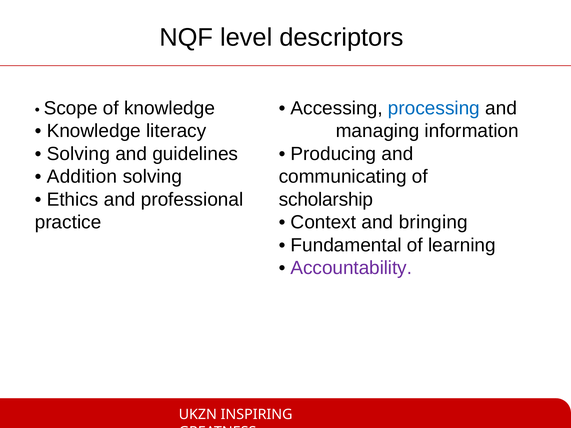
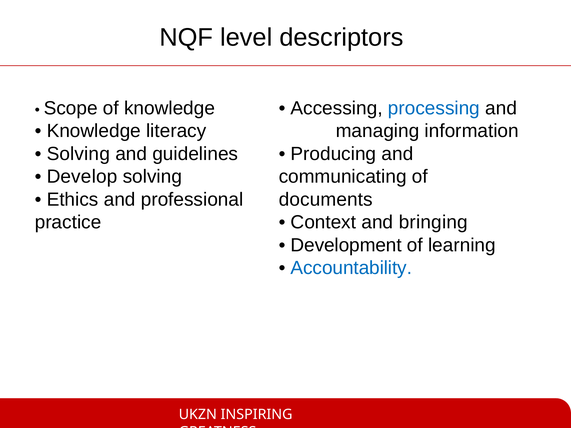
Addition: Addition -> Develop
scholarship: scholarship -> documents
Fundamental: Fundamental -> Development
Accountability colour: purple -> blue
